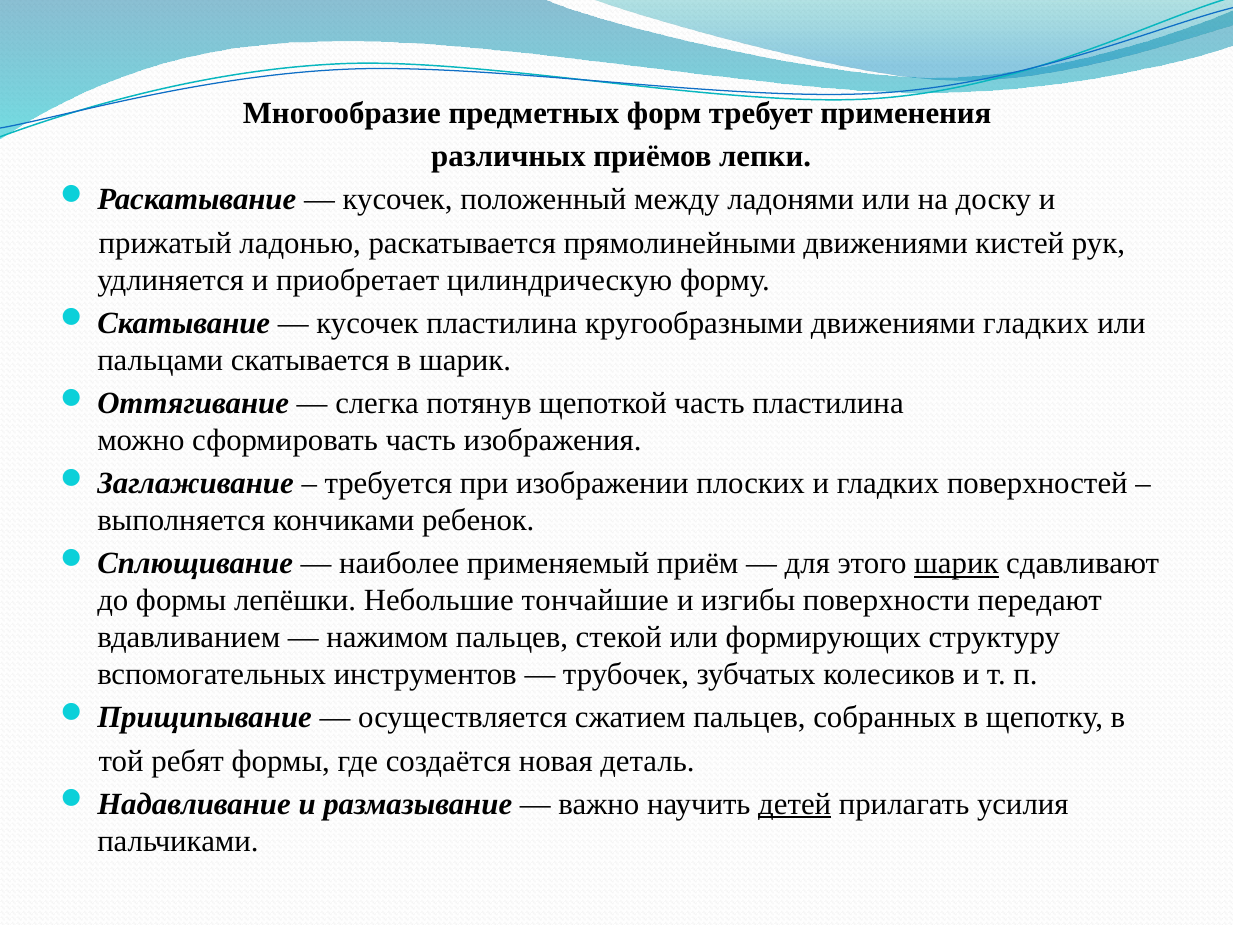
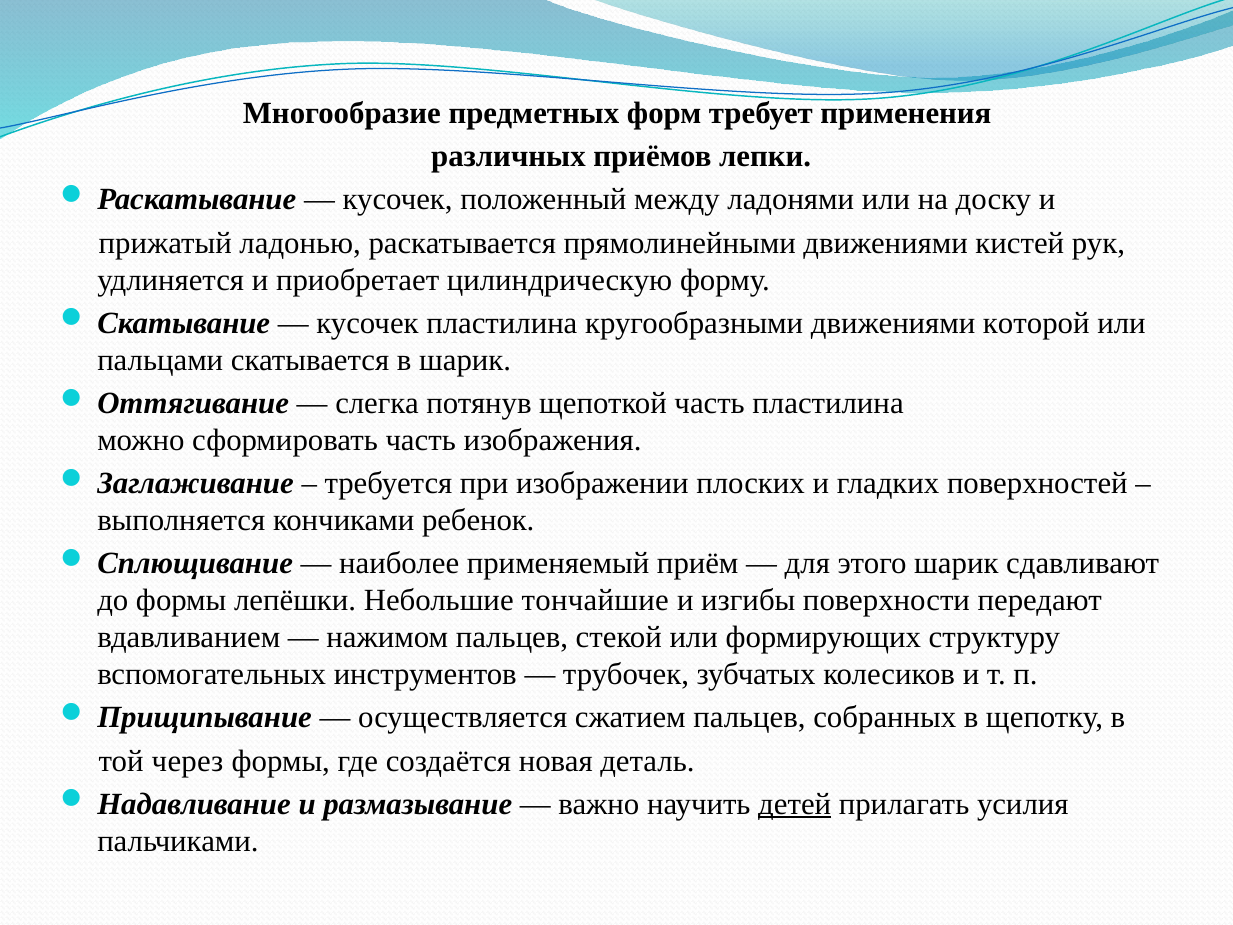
движениями гладких: гладких -> которой
шарик at (956, 563) underline: present -> none
ребят: ребят -> через
